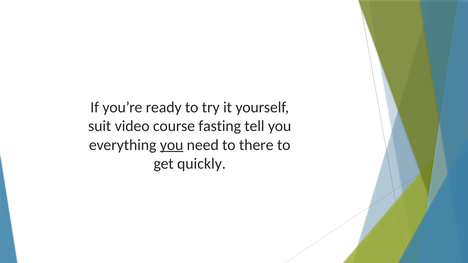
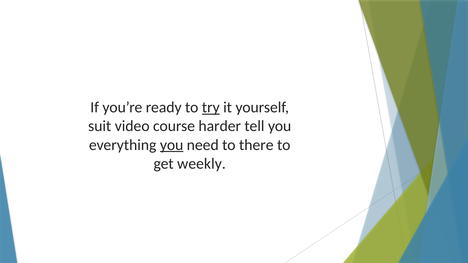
try underline: none -> present
fasting: fasting -> harder
quickly: quickly -> weekly
